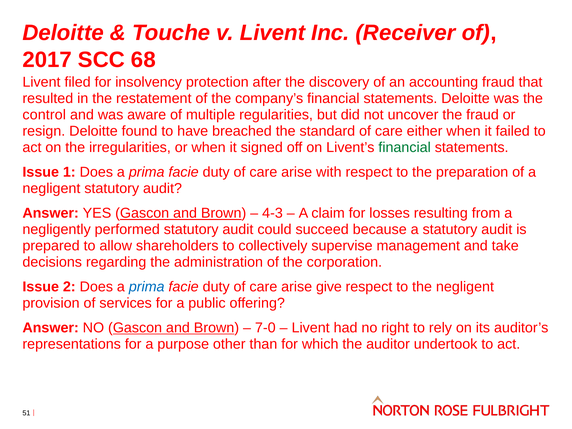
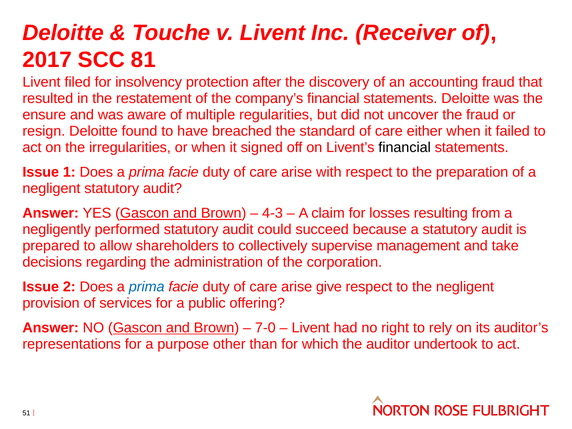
68: 68 -> 81
control: control -> ensure
financial at (405, 147) colour: green -> black
